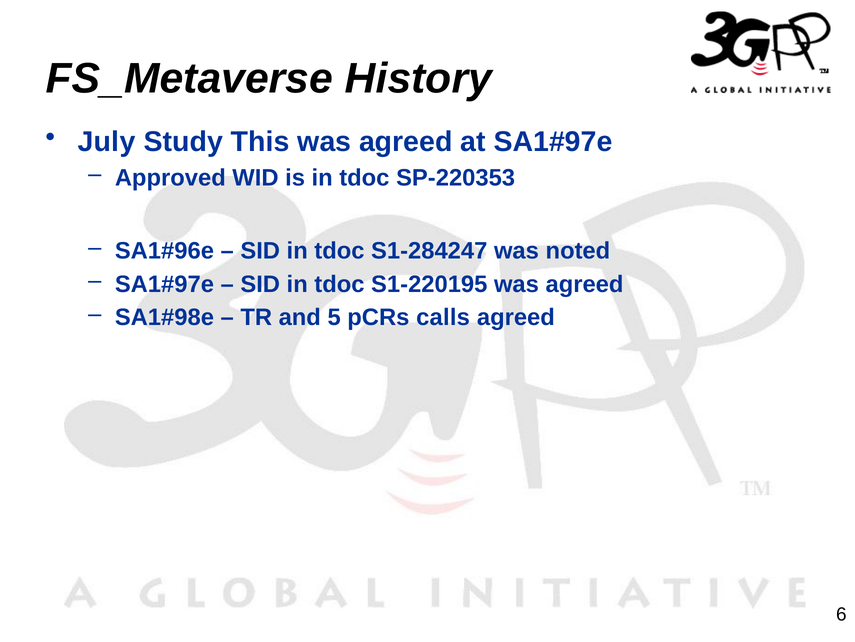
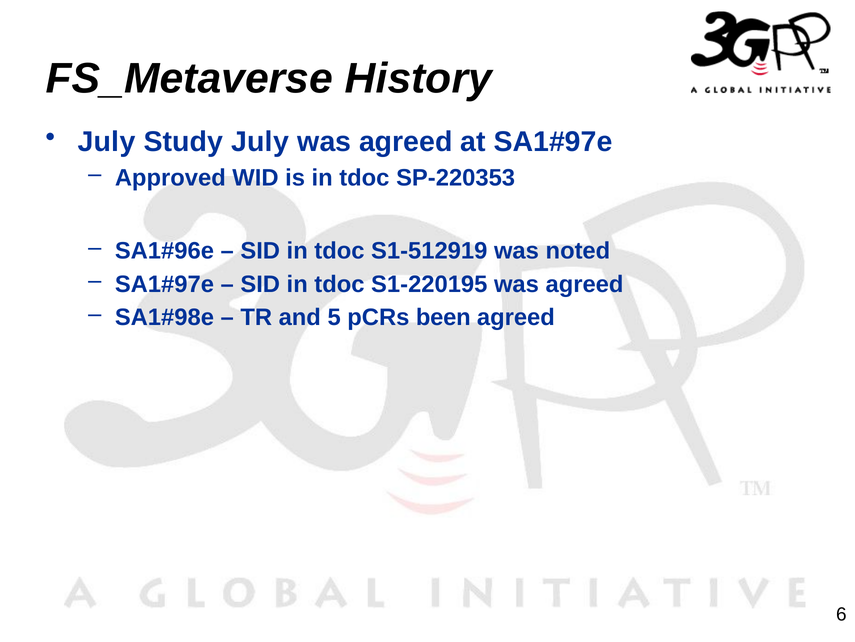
Study This: This -> July
S1-284247: S1-284247 -> S1-512919
calls: calls -> been
